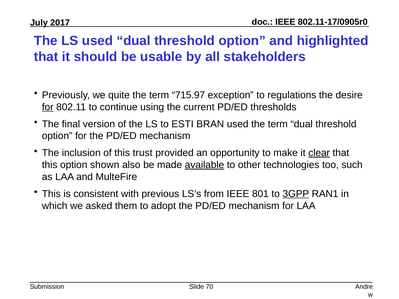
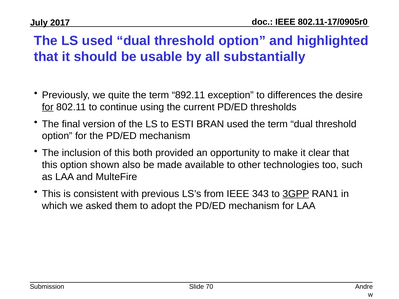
stakeholders: stakeholders -> substantially
715.97: 715.97 -> 892.11
regulations: regulations -> differences
trust: trust -> both
clear underline: present -> none
available underline: present -> none
801: 801 -> 343
